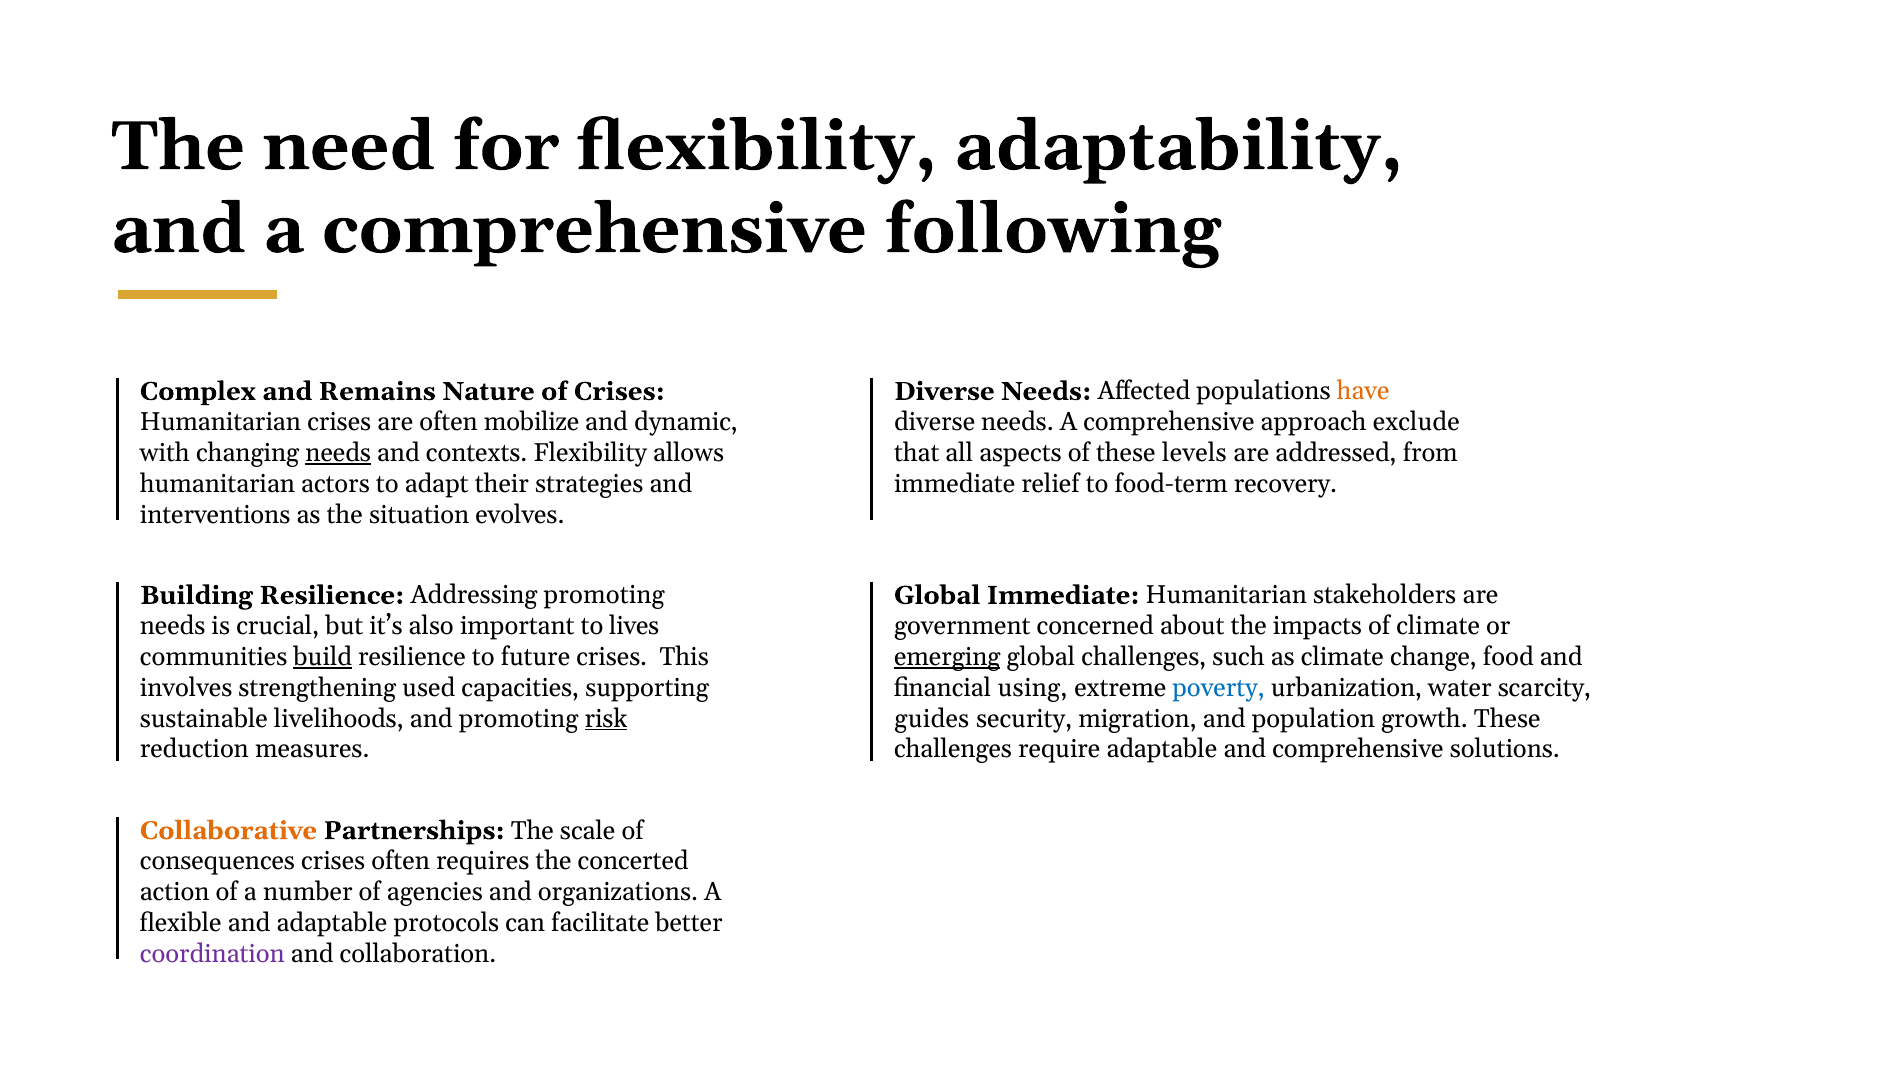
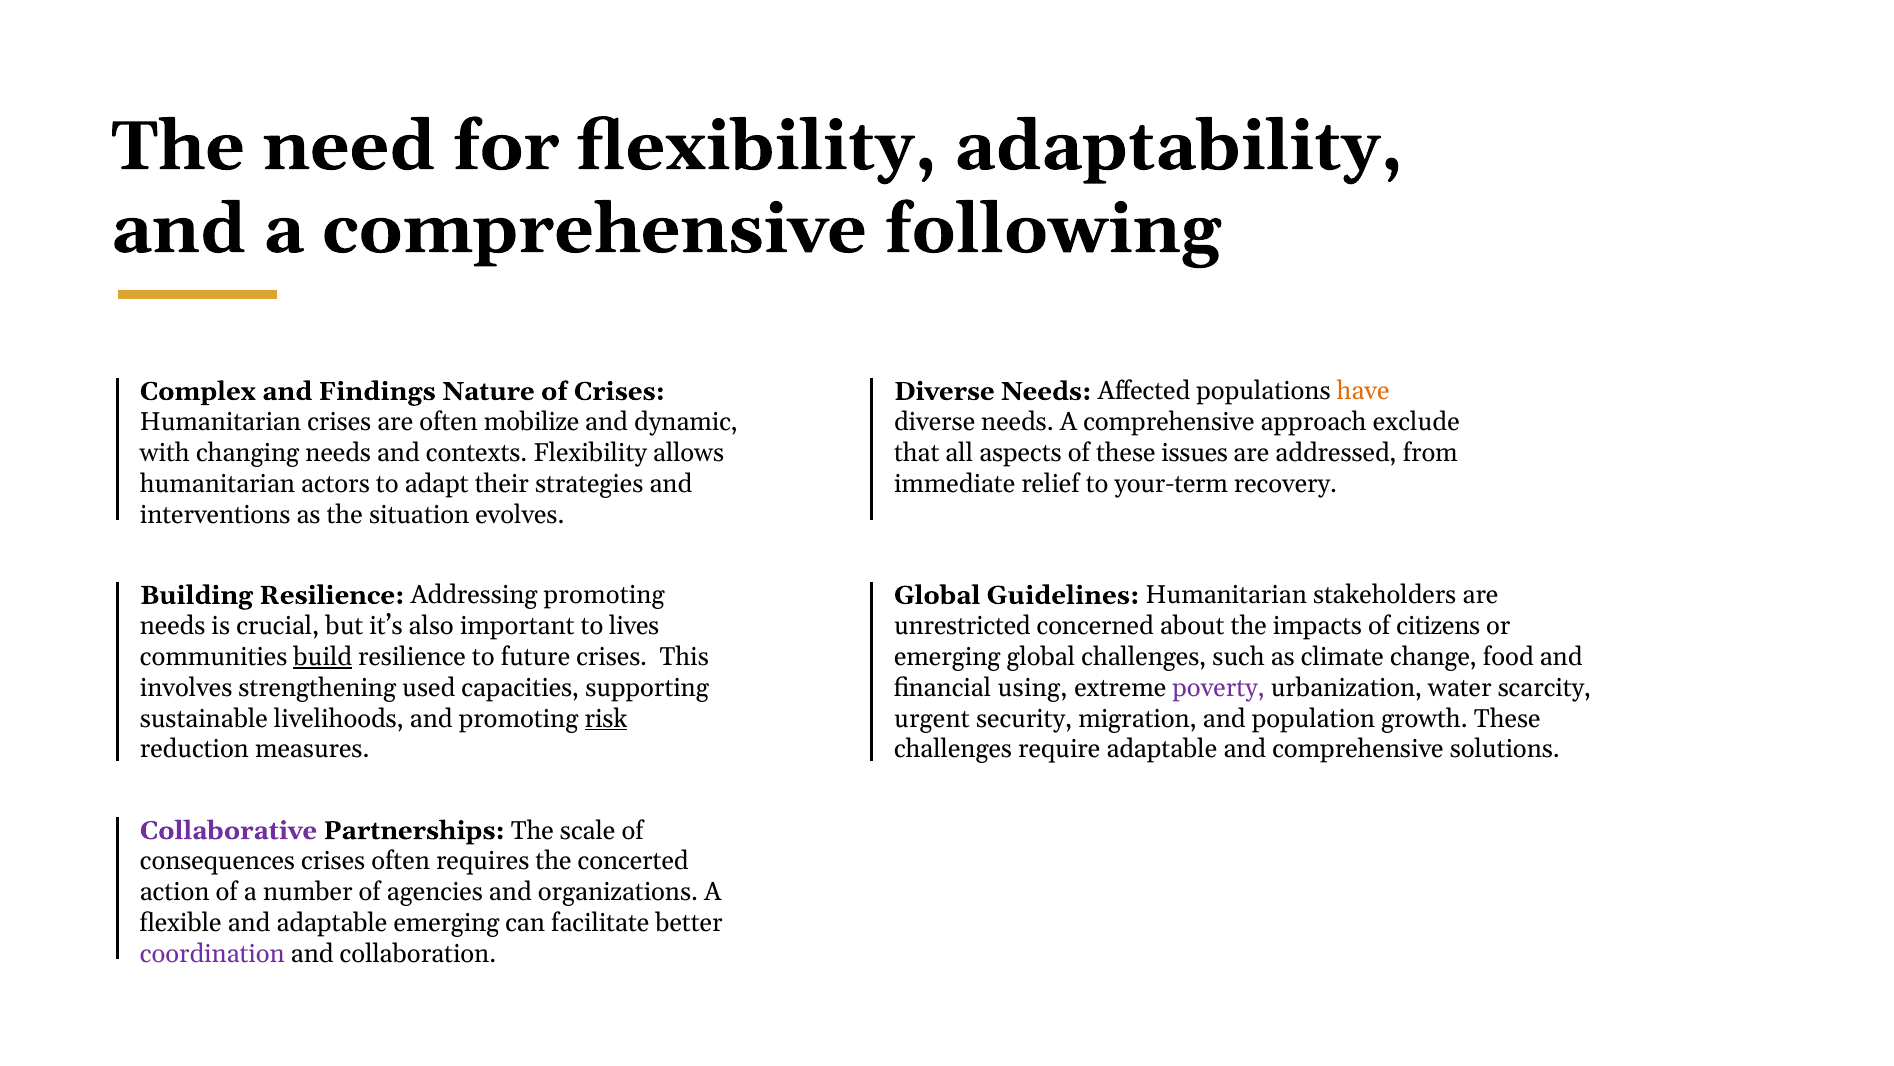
Remains: Remains -> Findings
levels: levels -> issues
needs at (338, 453) underline: present -> none
food-term: food-term -> your-term
Global Immediate: Immediate -> Guidelines
government: government -> unrestricted
of climate: climate -> citizens
emerging at (947, 657) underline: present -> none
poverty colour: blue -> purple
guides: guides -> urgent
Collaborative colour: orange -> purple
adaptable protocols: protocols -> emerging
